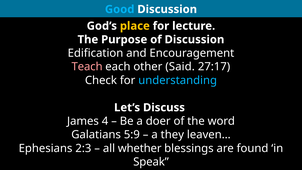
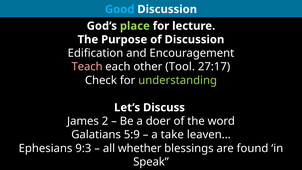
place colour: yellow -> light green
Said: Said -> Tool
understanding colour: light blue -> light green
4: 4 -> 2
they: they -> take
2:3: 2:3 -> 9:3
